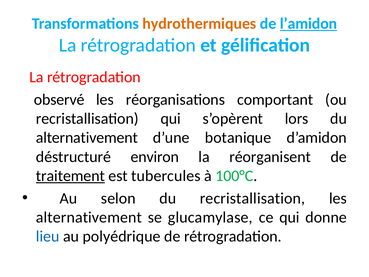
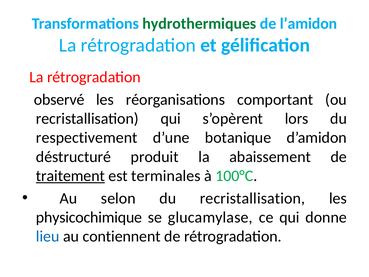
hydrothermiques colour: orange -> green
l’amidon underline: present -> none
alternativement at (87, 138): alternativement -> respectivement
environ: environ -> produit
réorganisent: réorganisent -> abaissement
tubercules: tubercules -> terminales
alternativement at (89, 217): alternativement -> physicochimique
polyédrique: polyédrique -> contiennent
